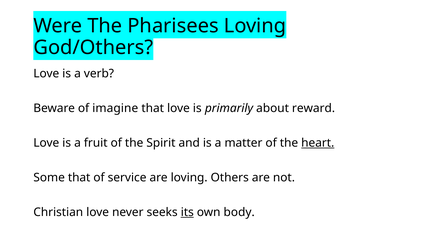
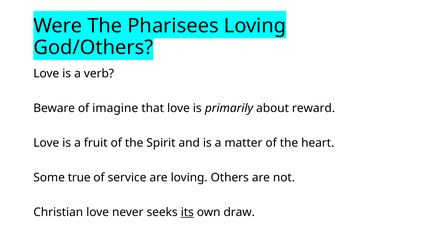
heart underline: present -> none
Some that: that -> true
body: body -> draw
